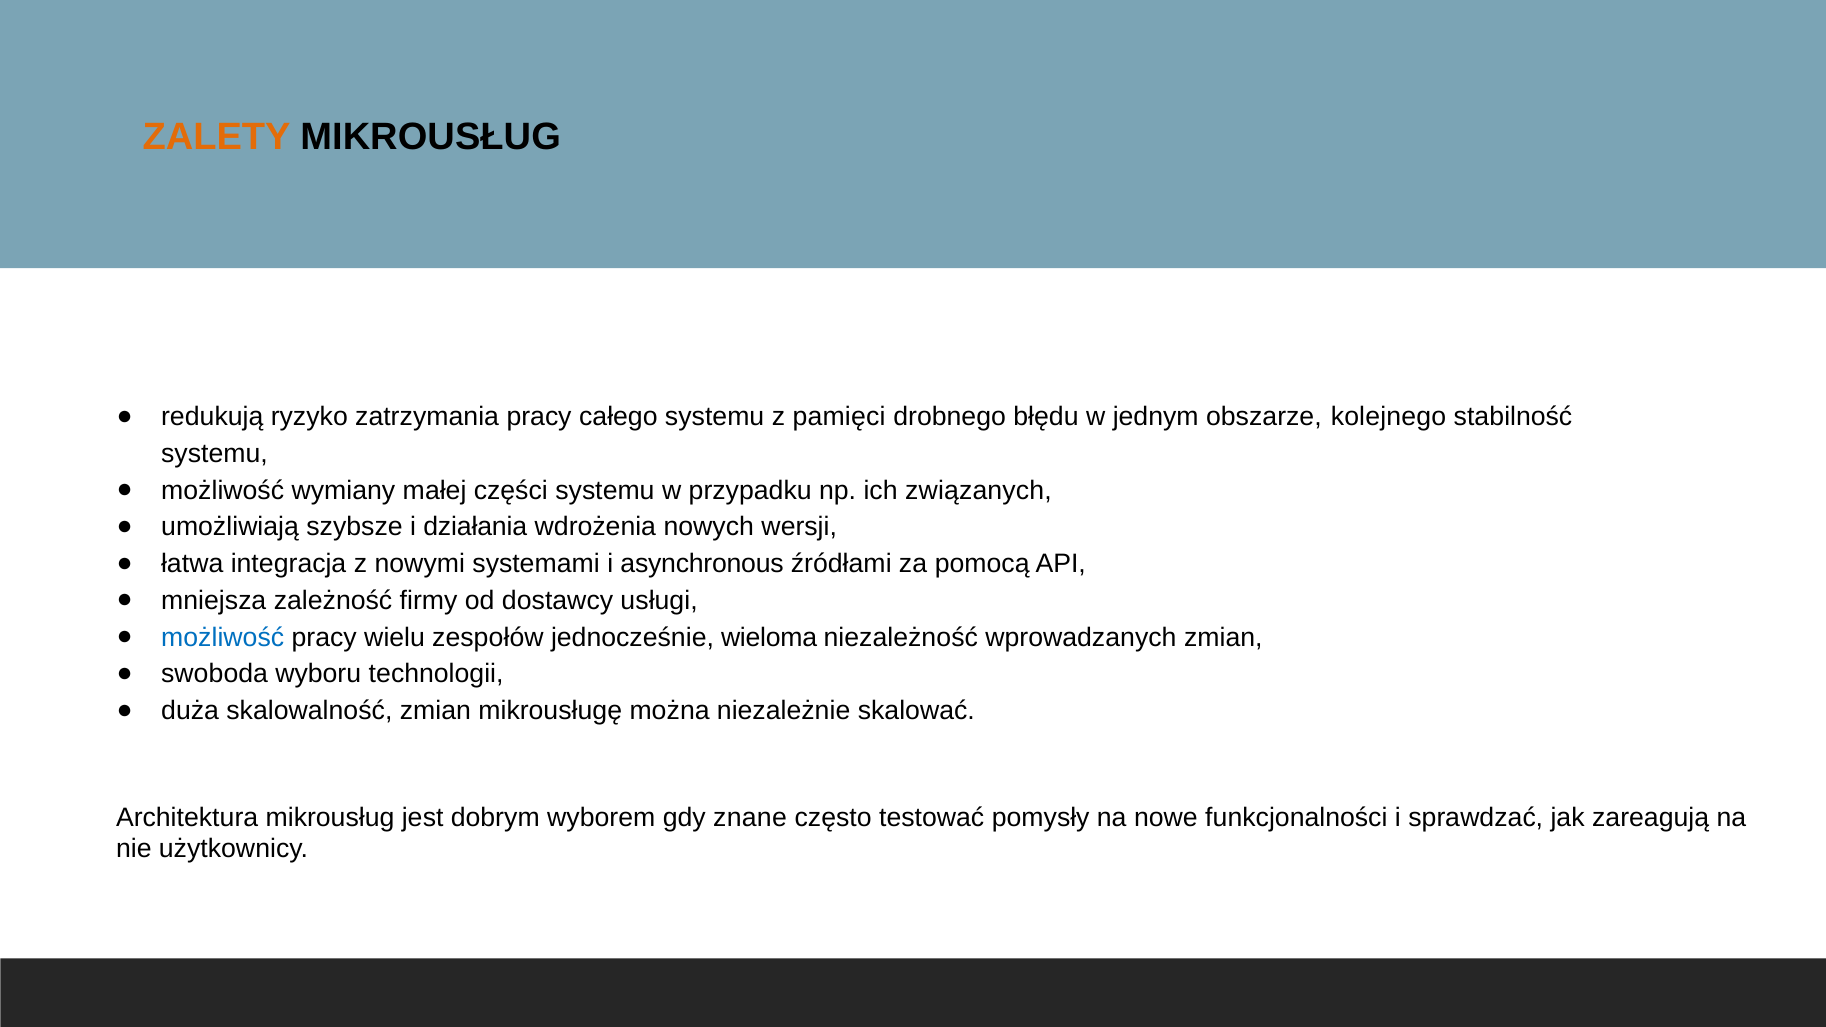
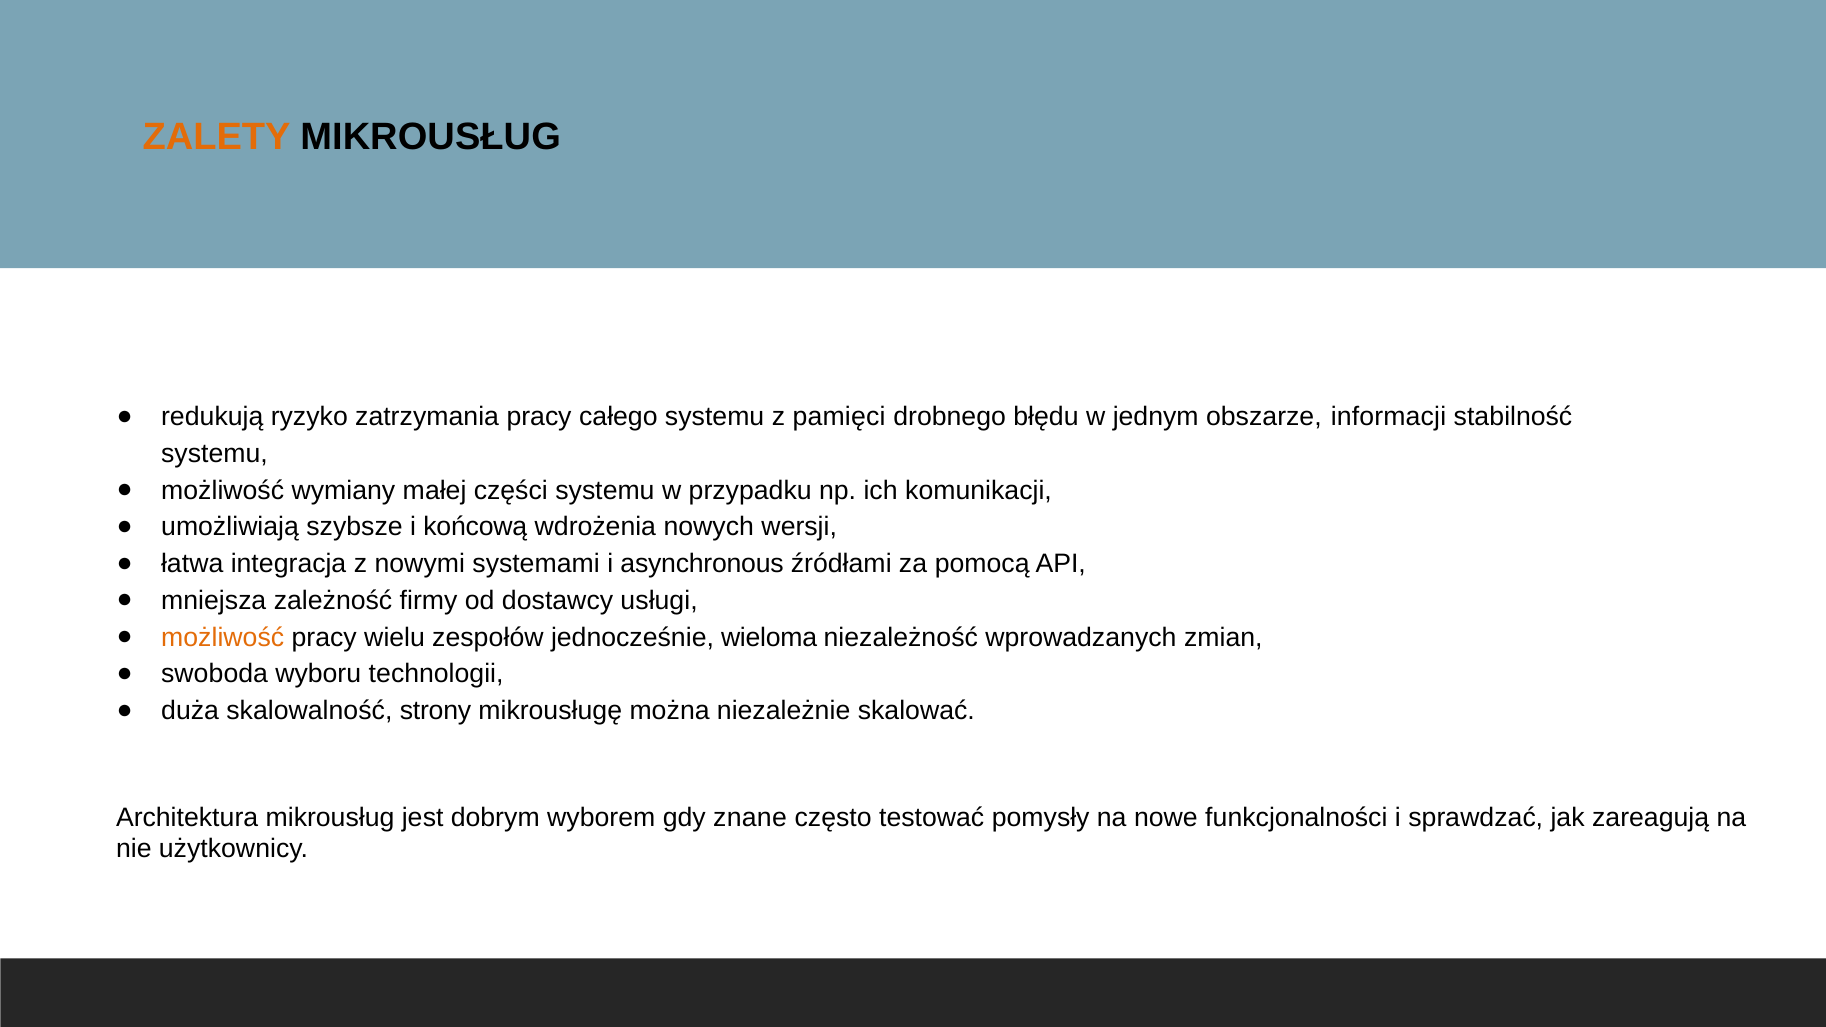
kolejnego: kolejnego -> informacji
związanych: związanych -> komunikacji
działania: działania -> końcową
możliwość at (223, 637) colour: blue -> orange
skalowalność zmian: zmian -> strony
